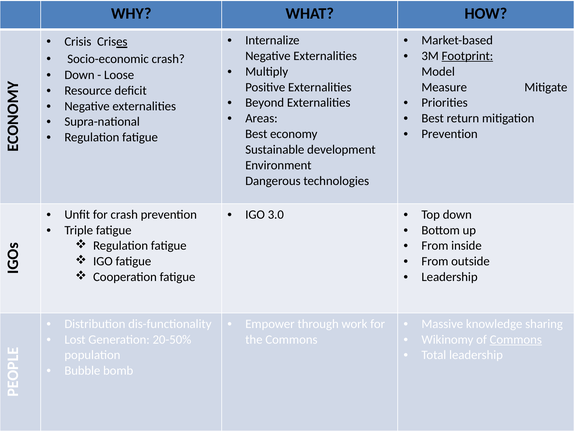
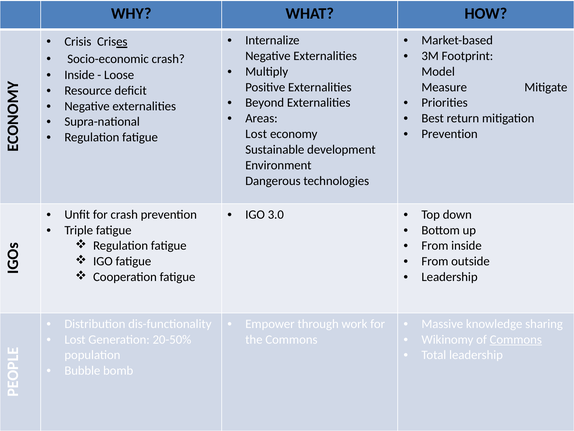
Footprint underline: present -> none
Down at (79, 75): Down -> Inside
Best at (256, 134): Best -> Lost
